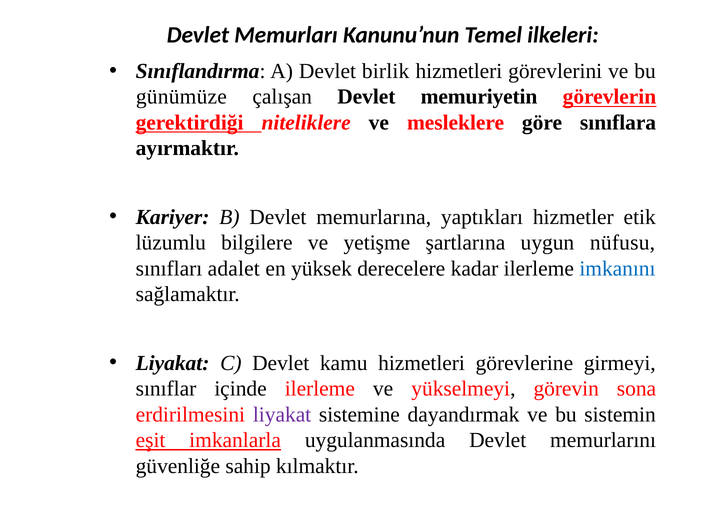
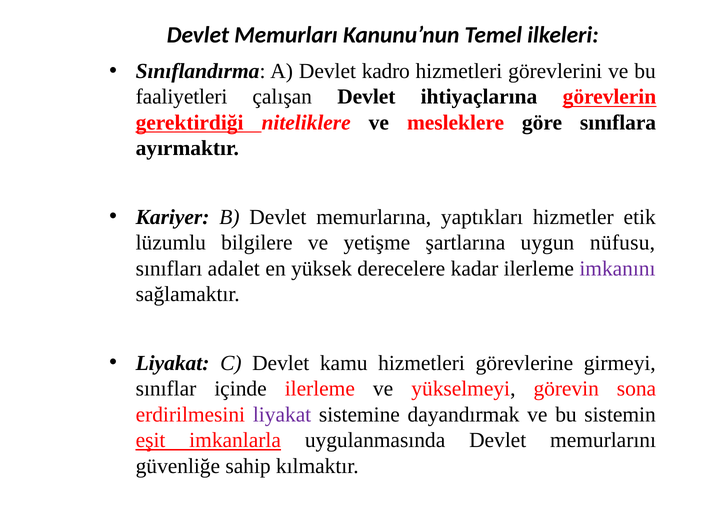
birlik: birlik -> kadro
günümüze: günümüze -> faaliyetleri
memuriyetin: memuriyetin -> ihtiyaçlarına
imkanını colour: blue -> purple
